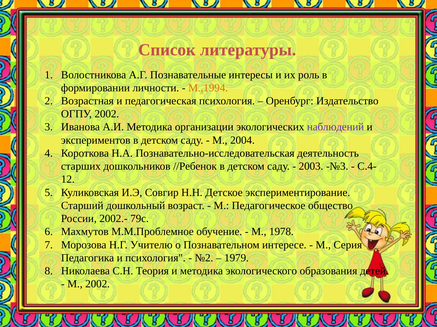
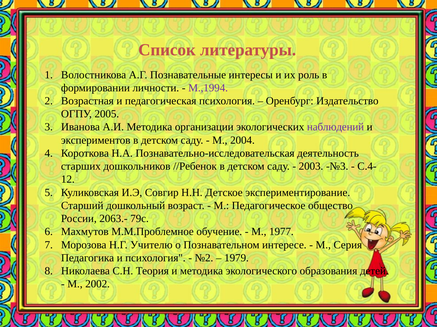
М.,1994 colour: orange -> purple
ОГПУ 2002: 2002 -> 2005
2002.-: 2002.- -> 2063.-
1978: 1978 -> 1977
